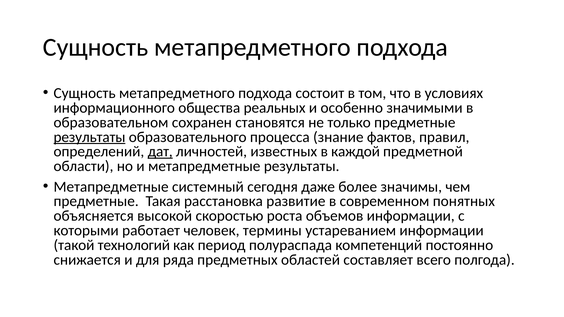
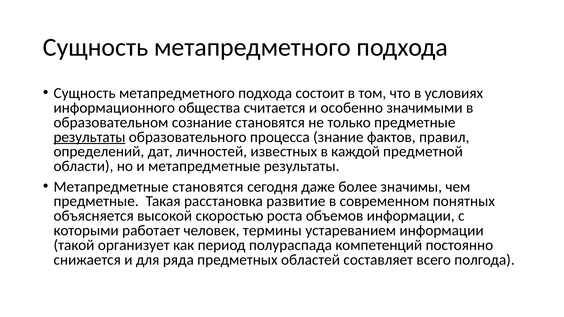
реальных: реальных -> считается
сохранен: сохранен -> сознание
дат underline: present -> none
Метапредметные системный: системный -> становятся
технологий: технологий -> организует
